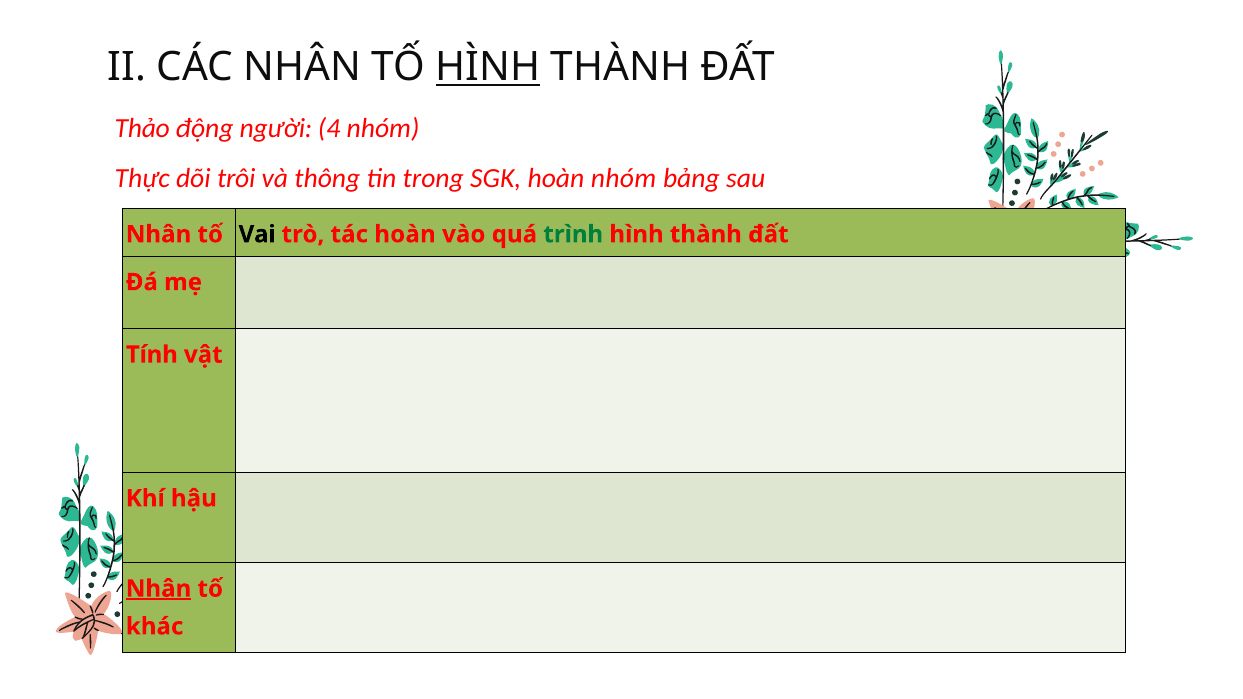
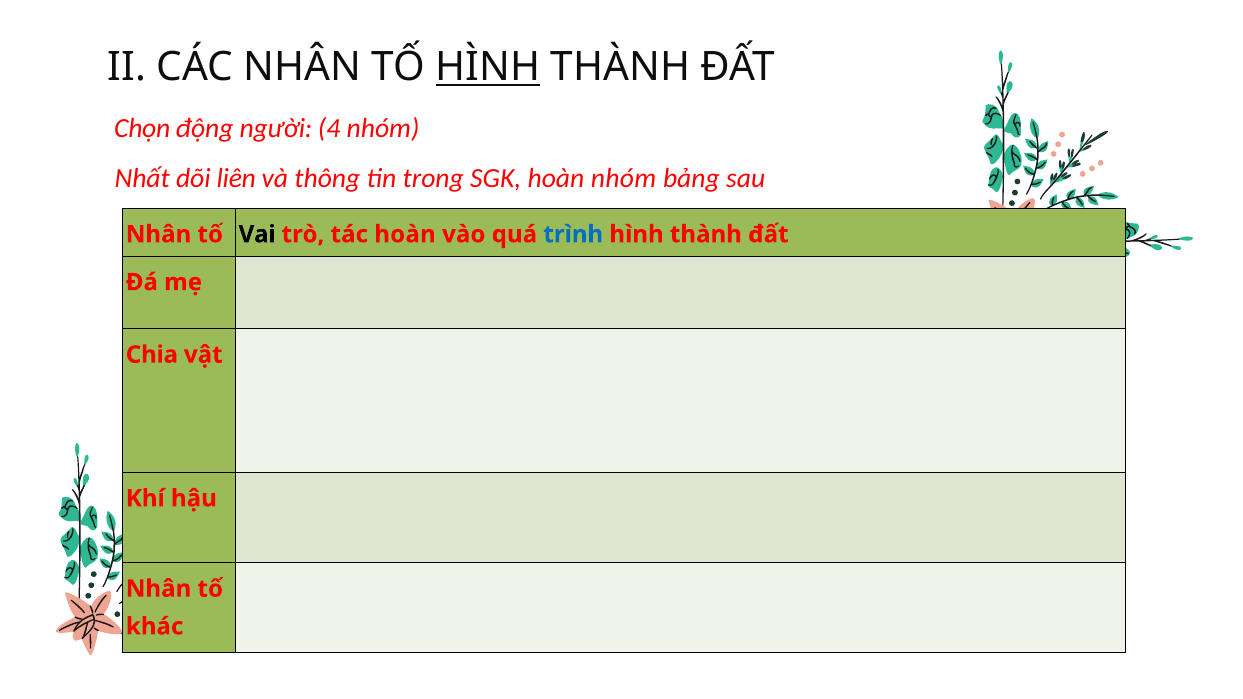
Thảo: Thảo -> Chọn
Thực: Thực -> Nhất
trôi: trôi -> liên
trình colour: green -> blue
Tính: Tính -> Chia
Nhân at (159, 589) underline: present -> none
